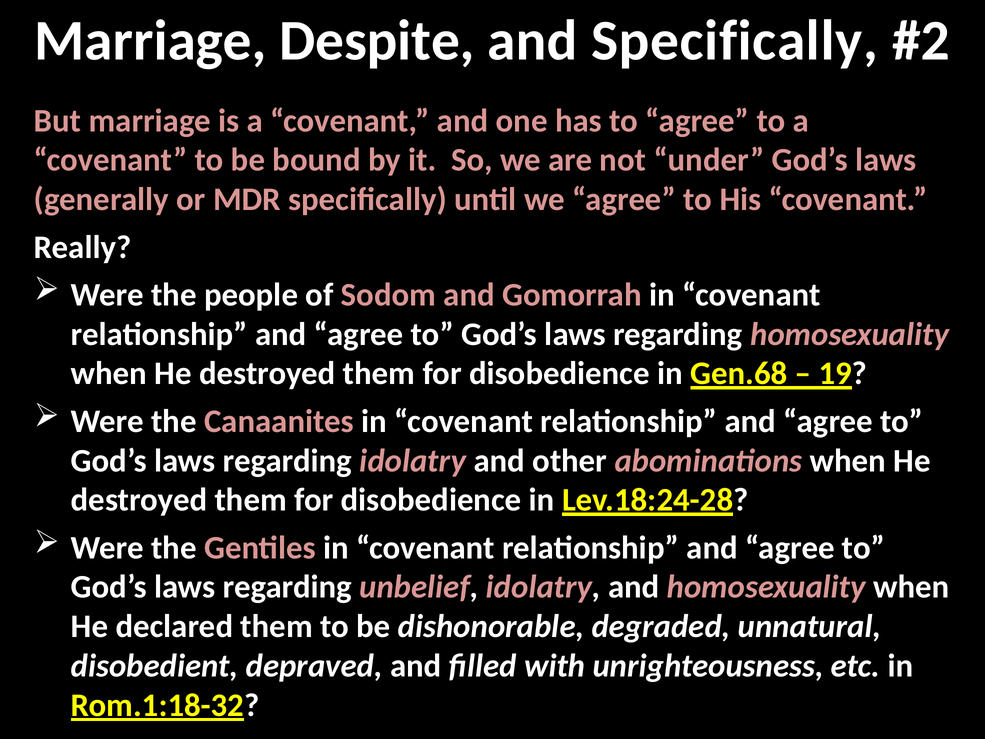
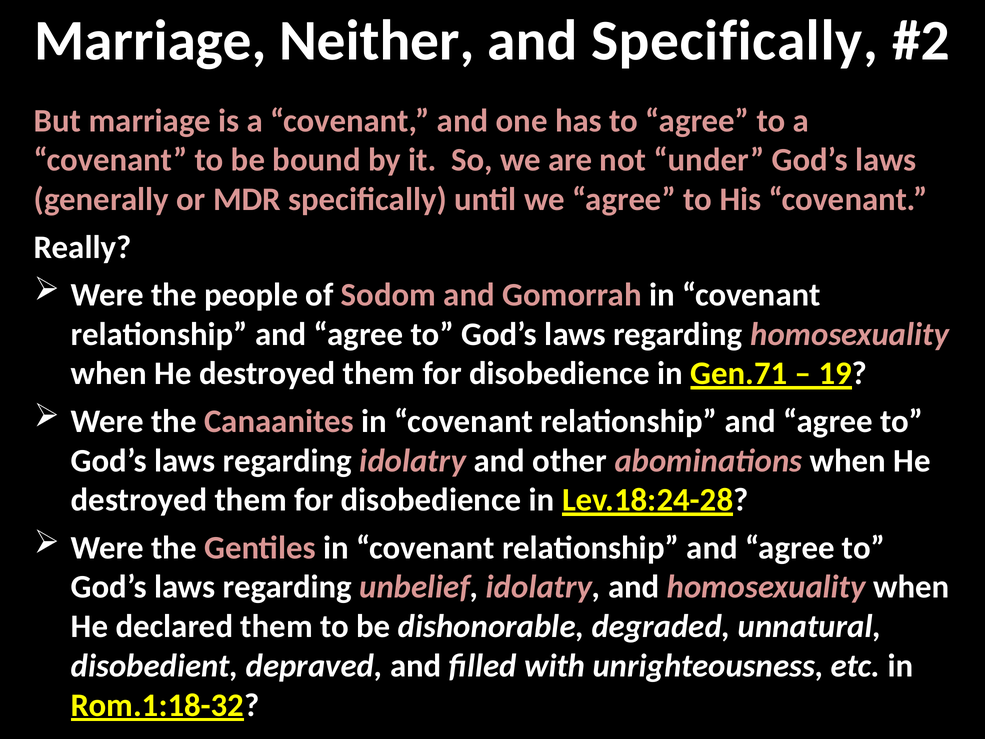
Despite: Despite -> Neither
Gen.68: Gen.68 -> Gen.71
